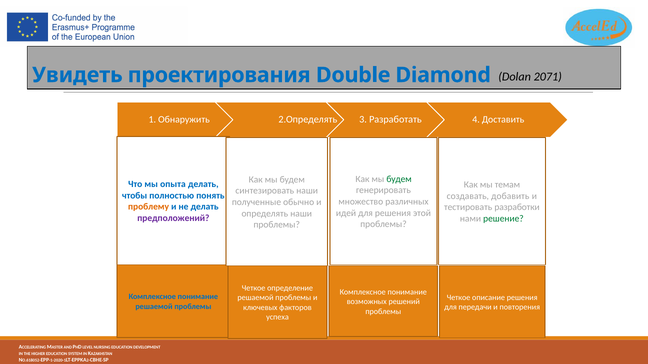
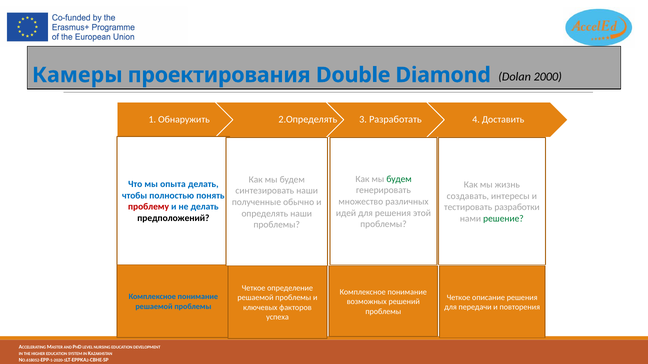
Увидеть: Увидеть -> Камеры
2071: 2071 -> 2000
темам: темам -> жизнь
добавить: добавить -> интересы
проблему colour: orange -> red
предположений colour: purple -> black
